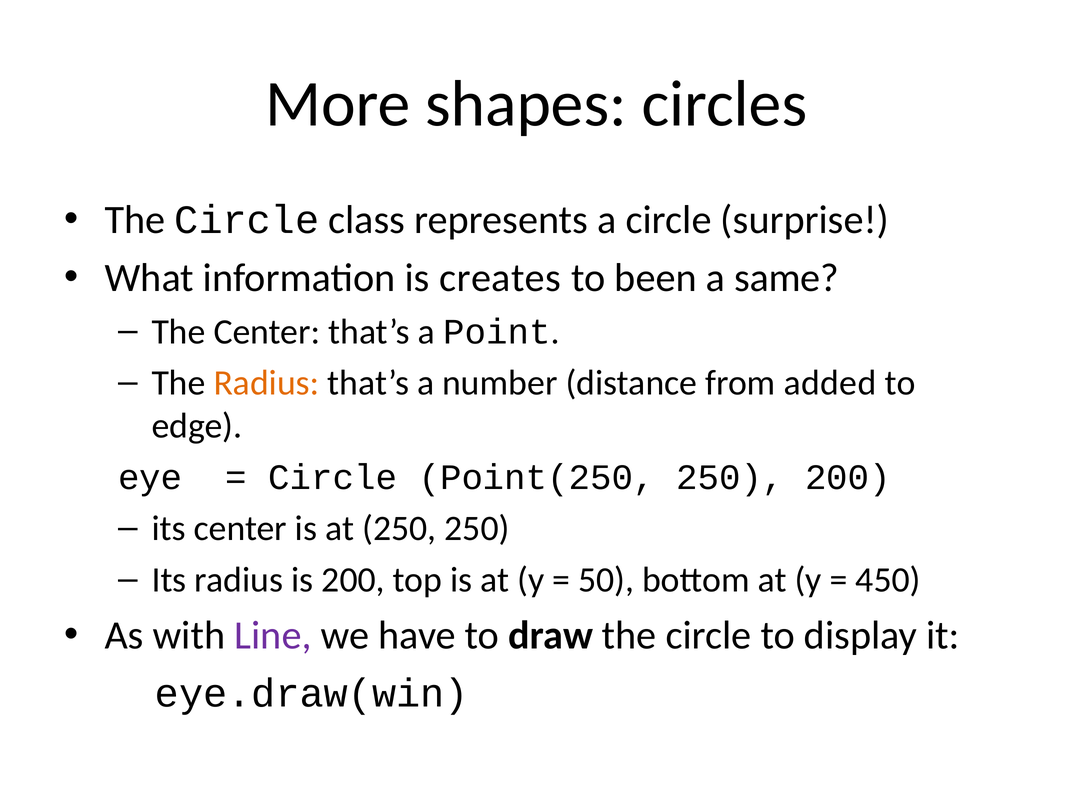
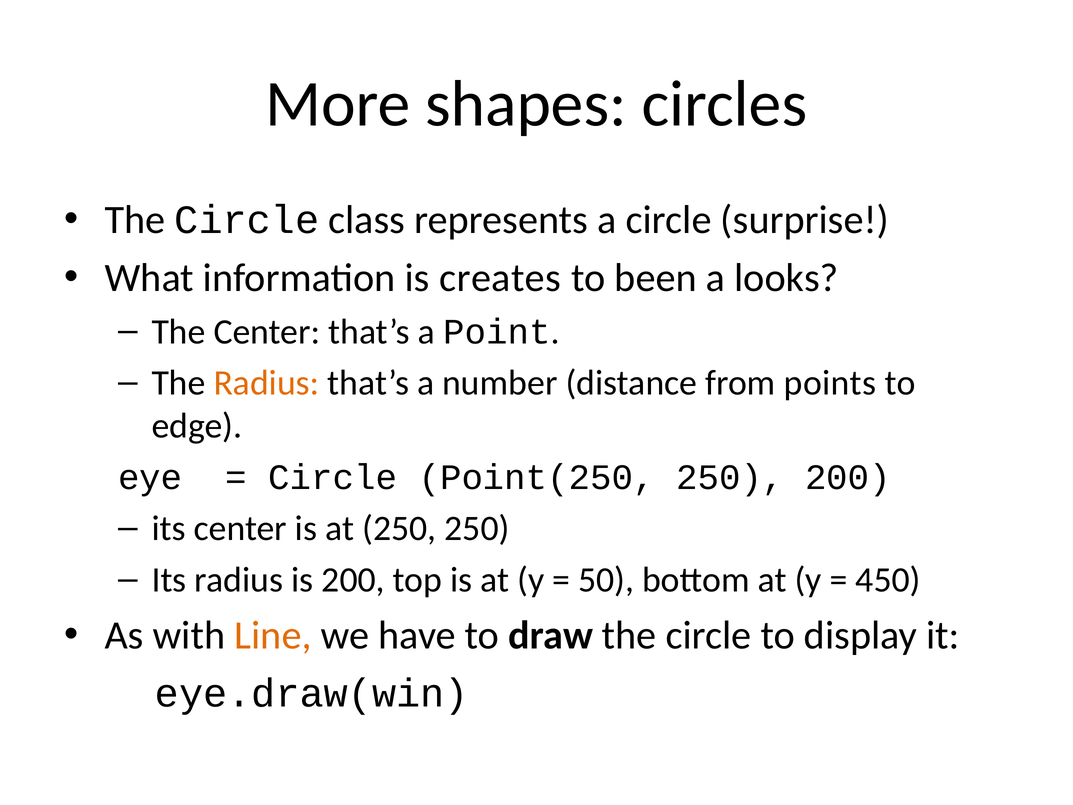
same: same -> looks
added: added -> points
Line colour: purple -> orange
